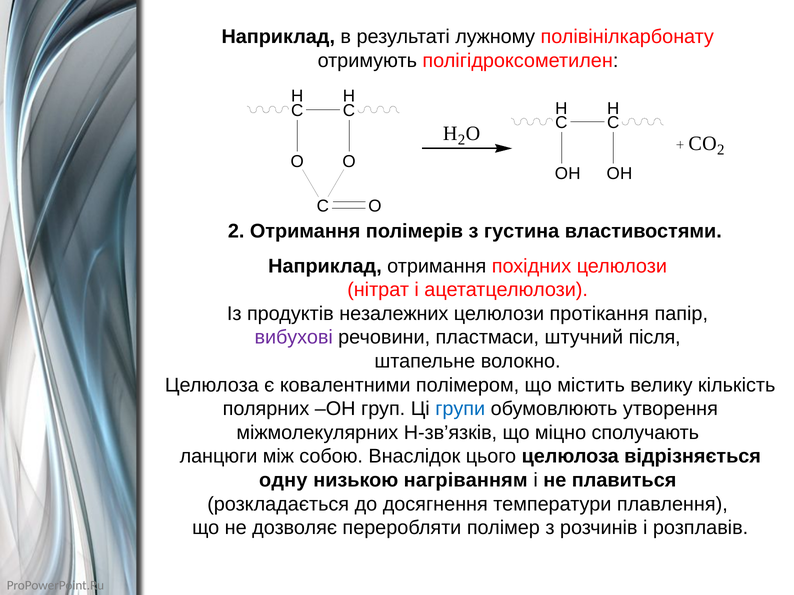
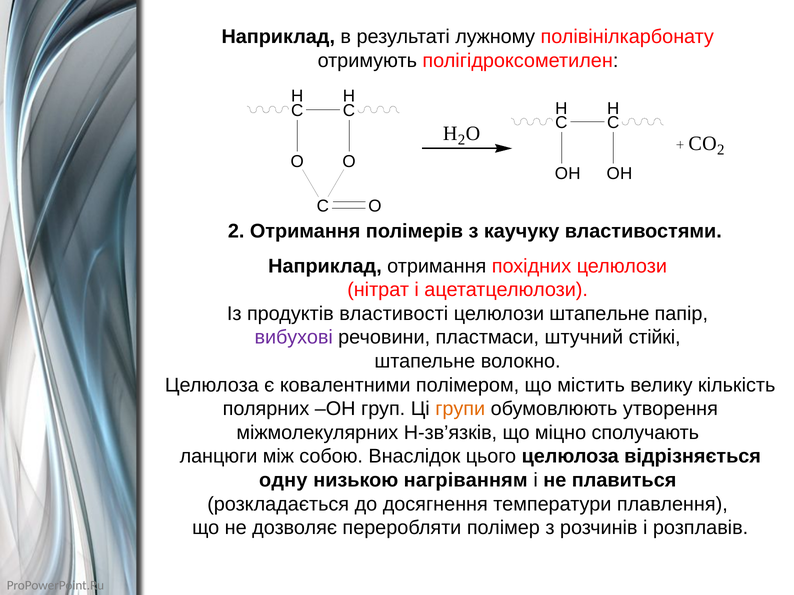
густина: густина -> каучуку
незалежних: незалежних -> властивості
целюлози протікання: протікання -> штапельне
після: після -> стійкі
групи colour: blue -> orange
